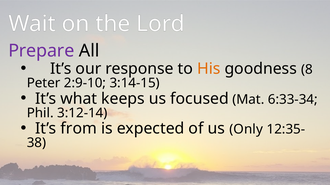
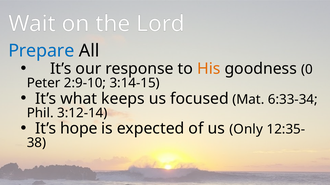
Prepare colour: purple -> blue
8: 8 -> 0
from: from -> hope
